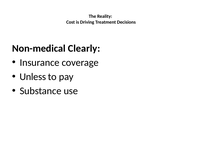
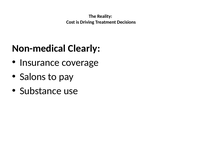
Unless: Unless -> Salons
